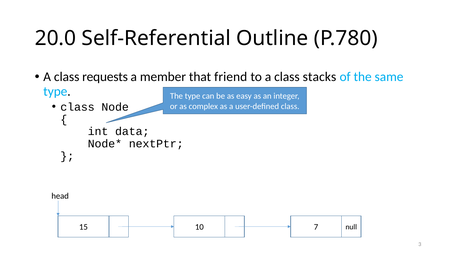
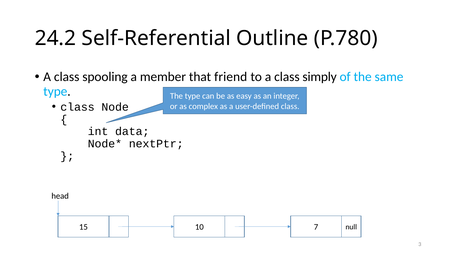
20.0: 20.0 -> 24.2
requests: requests -> spooling
stacks: stacks -> simply
